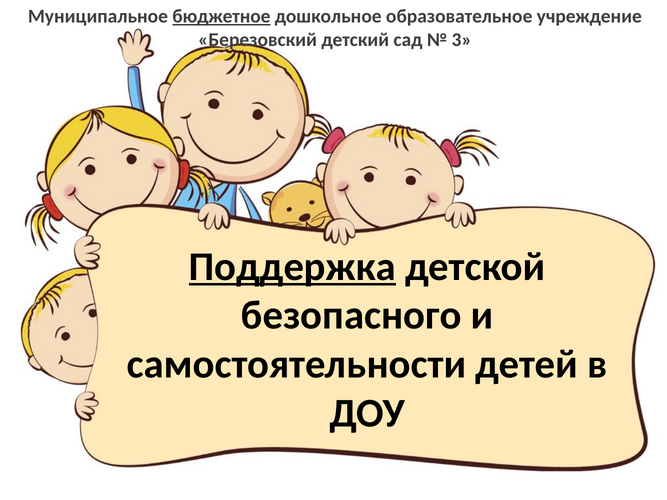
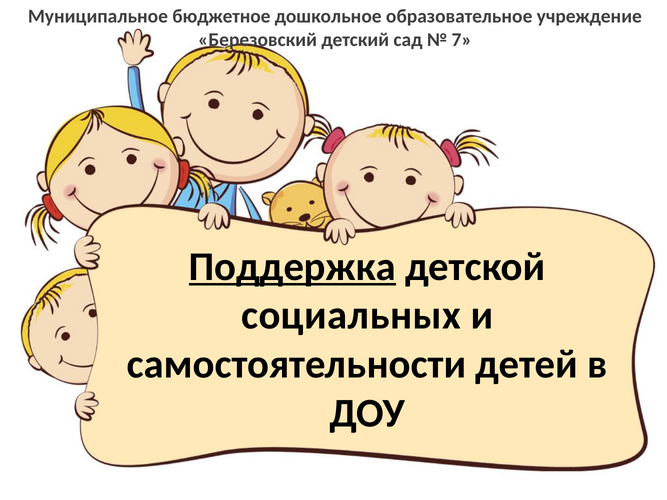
бюджетное underline: present -> none
3: 3 -> 7
безопасного: безопасного -> социальных
